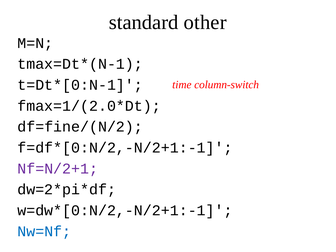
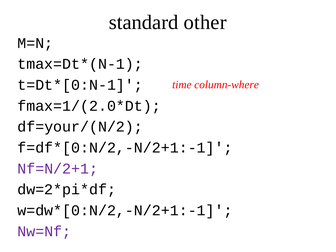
column-switch: column-switch -> column-where
df=fine/(N/2: df=fine/(N/2 -> df=your/(N/2
Nw=Nf colour: blue -> purple
